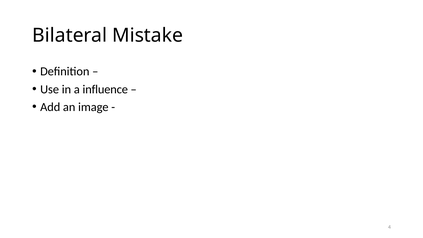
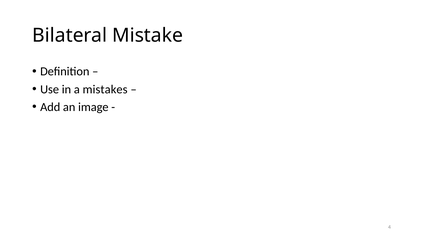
influence: influence -> mistakes
